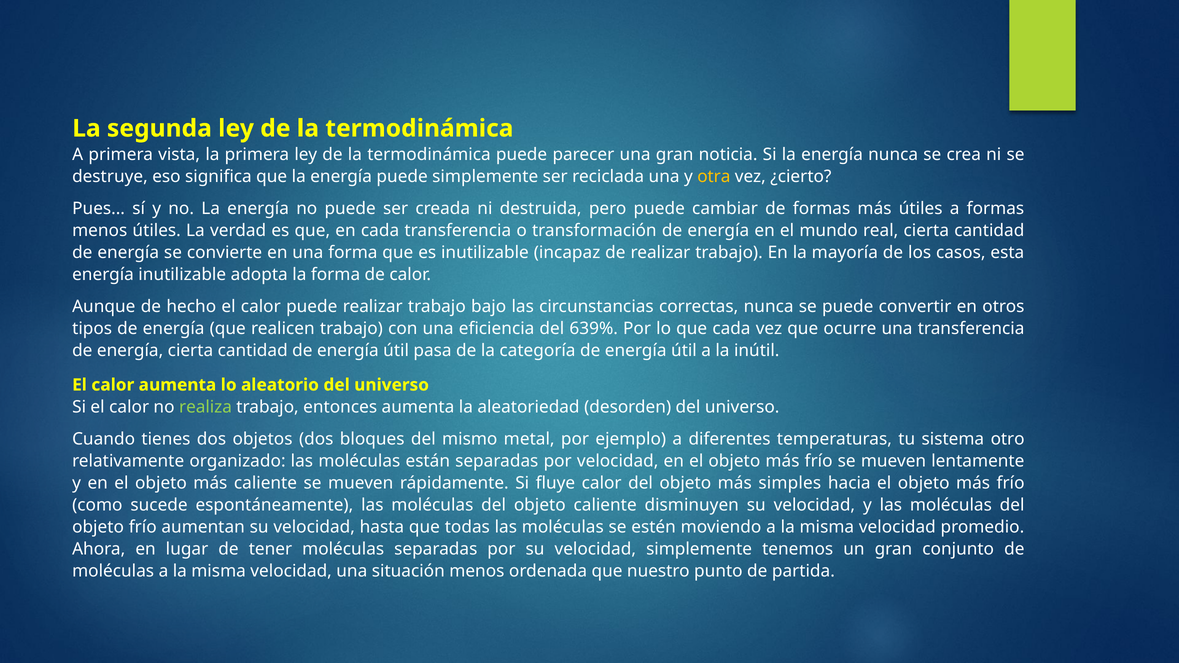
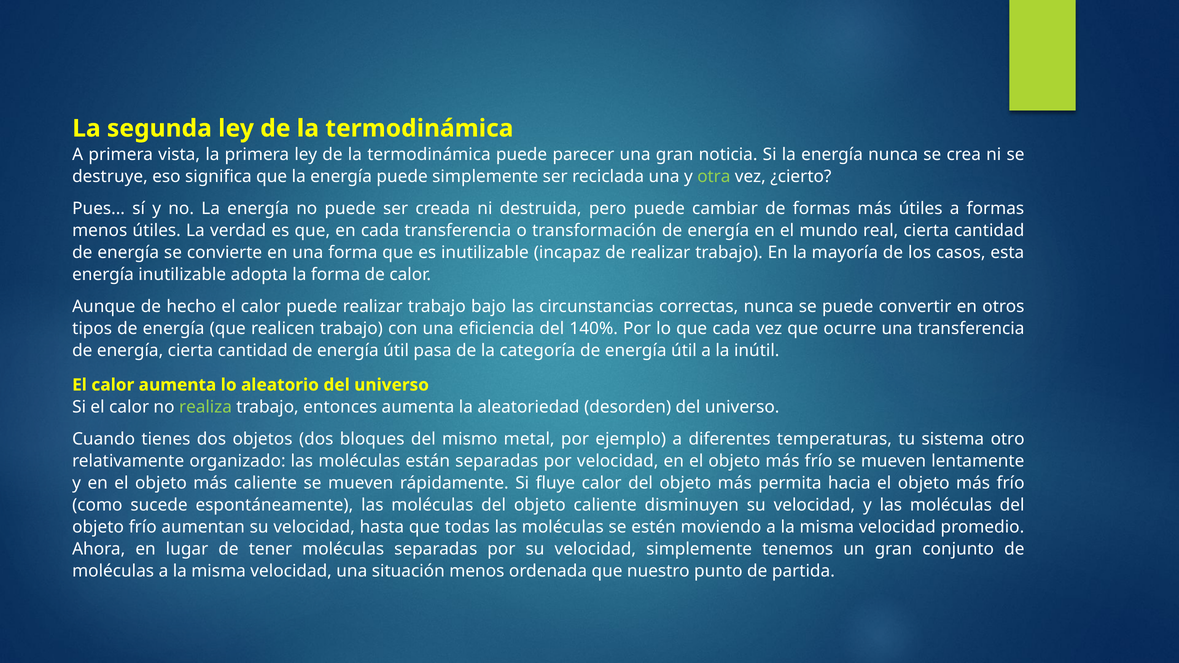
otra colour: yellow -> light green
639%: 639% -> 140%
simples: simples -> permita
